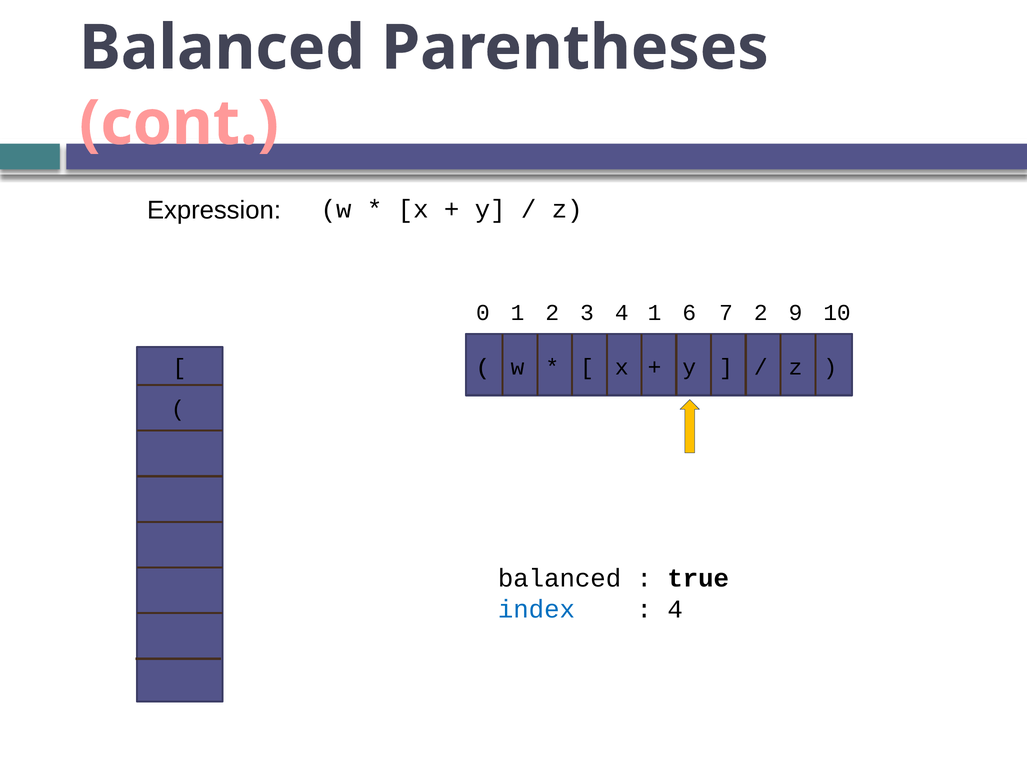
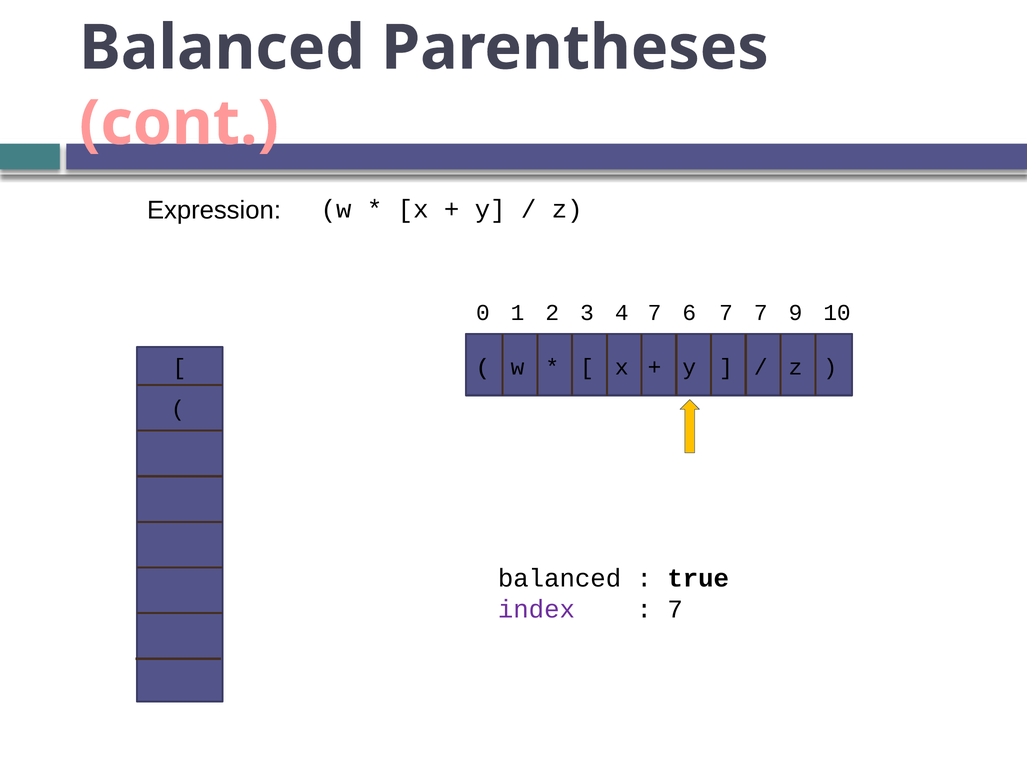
4 1: 1 -> 7
7 2: 2 -> 7
index colour: blue -> purple
4 at (675, 609): 4 -> 7
